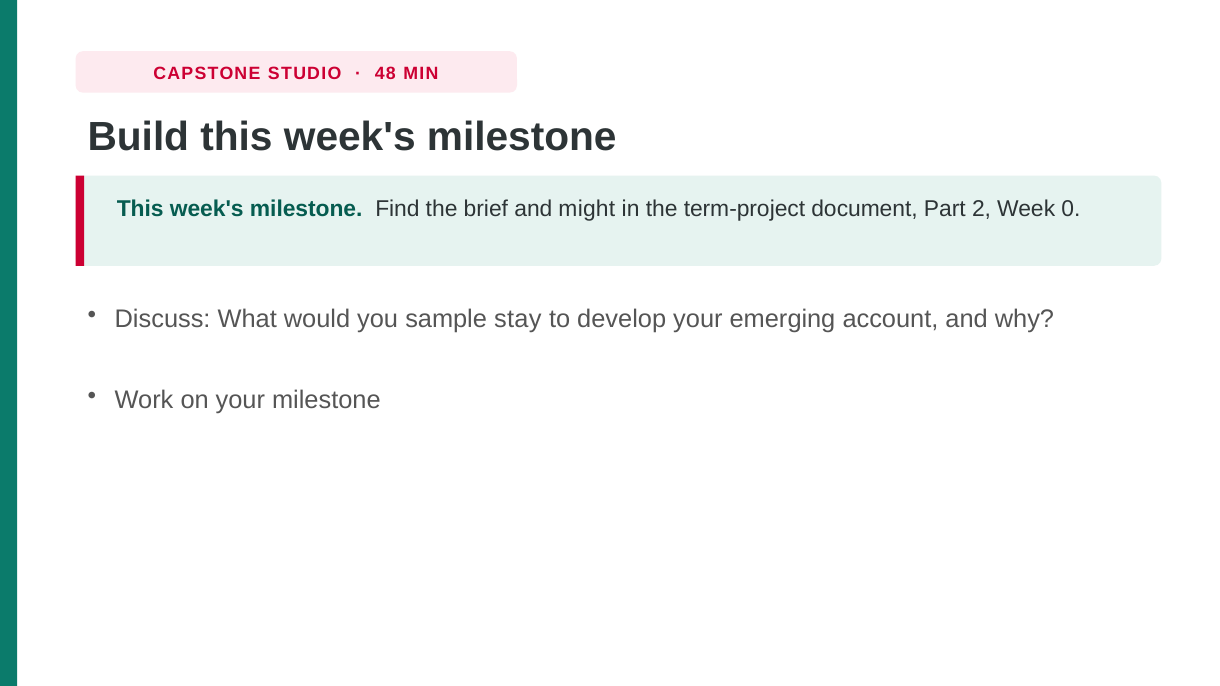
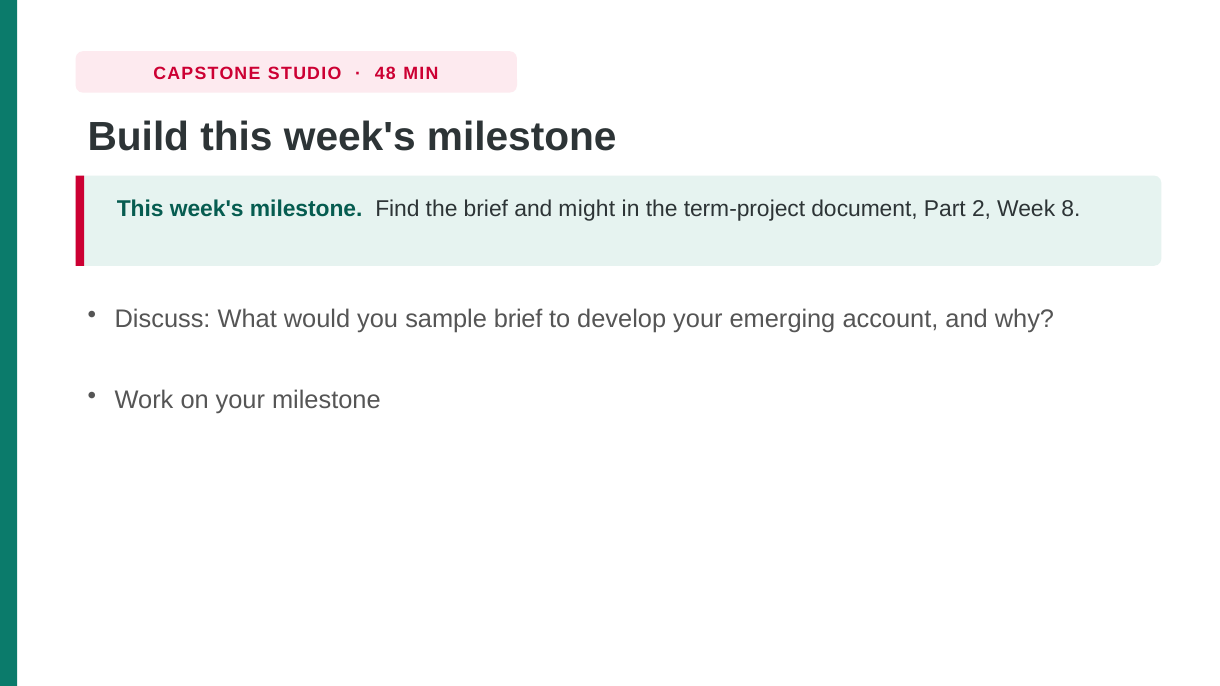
0: 0 -> 8
sample stay: stay -> brief
